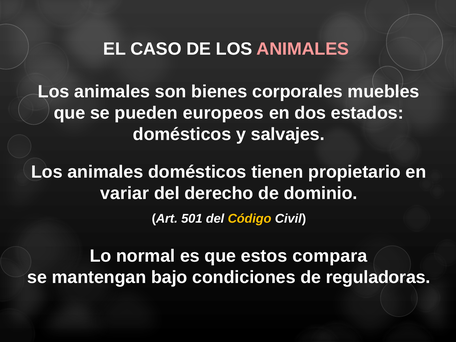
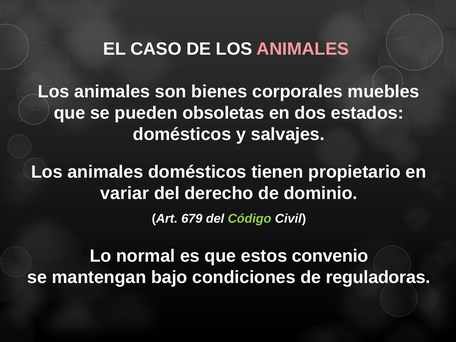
europeos: europeos -> obsoletas
501: 501 -> 679
Código colour: yellow -> light green
compara: compara -> convenio
